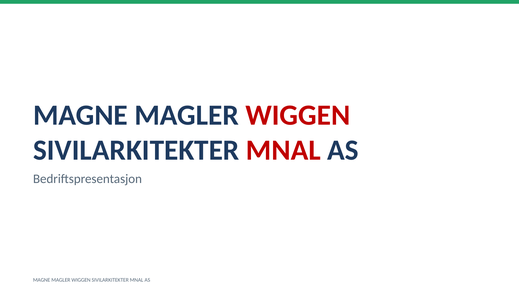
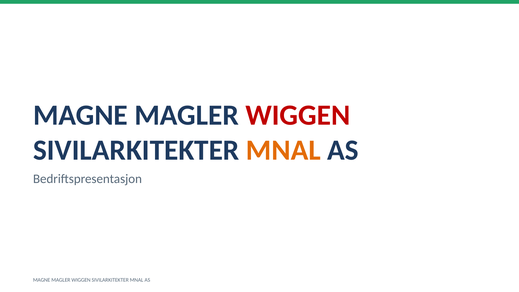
MNAL at (283, 150) colour: red -> orange
